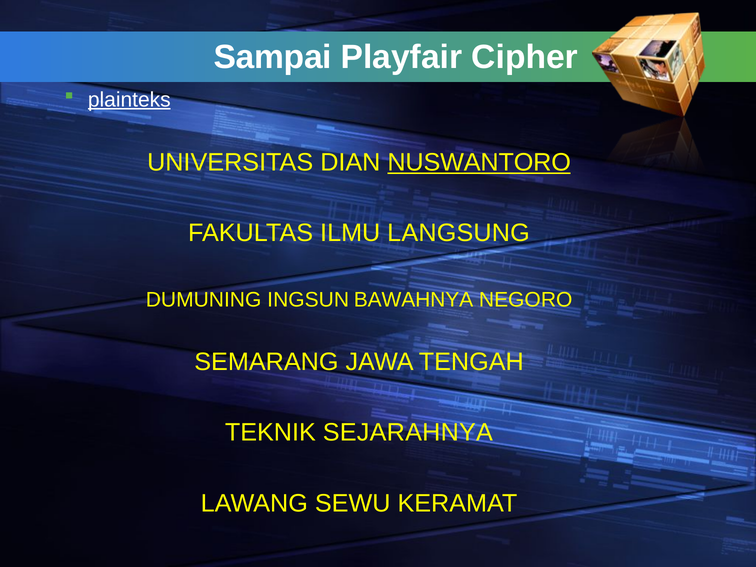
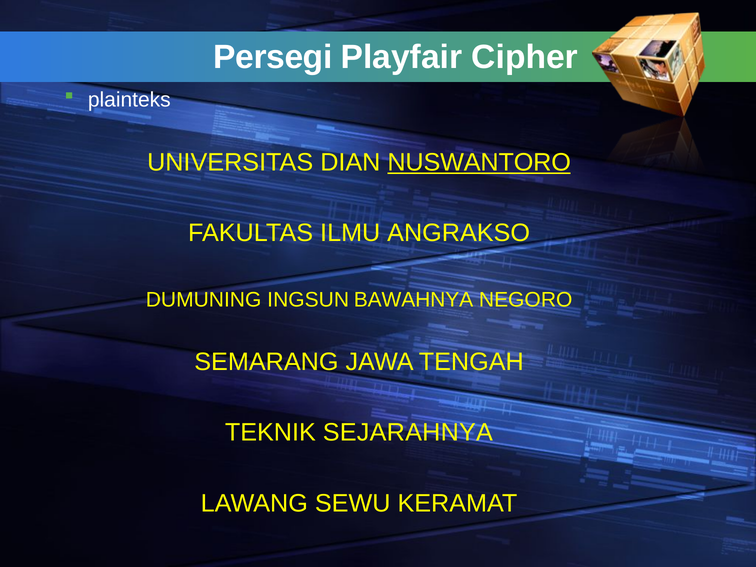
Sampai: Sampai -> Persegi
plainteks underline: present -> none
LANGSUNG: LANGSUNG -> ANGRAKSO
